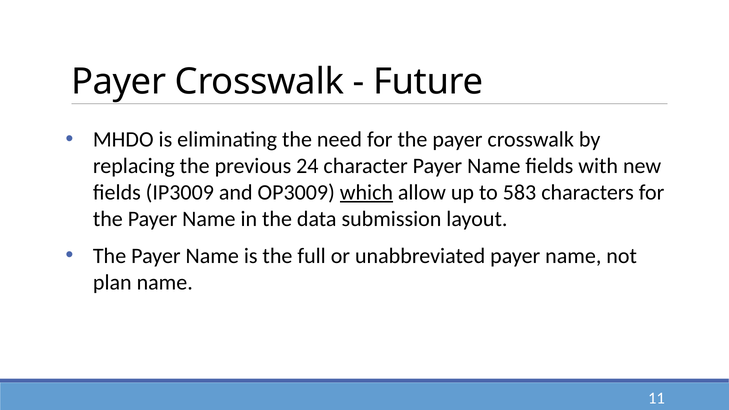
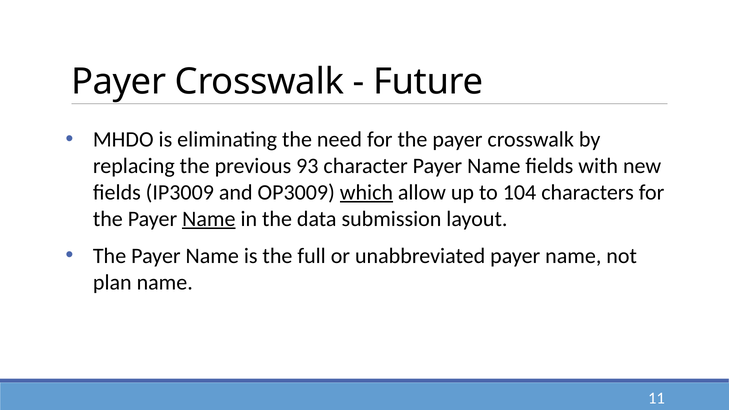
24: 24 -> 93
583: 583 -> 104
Name at (209, 219) underline: none -> present
